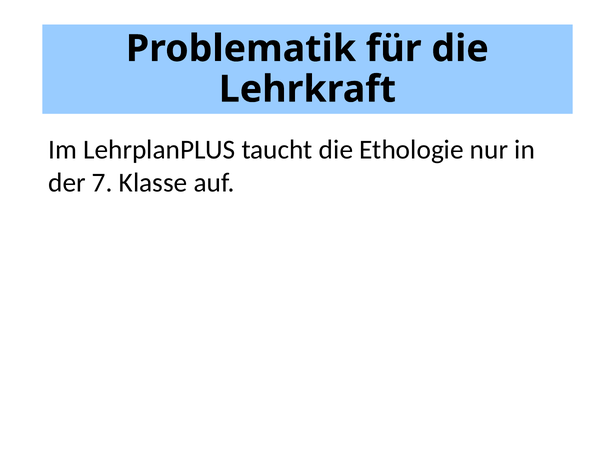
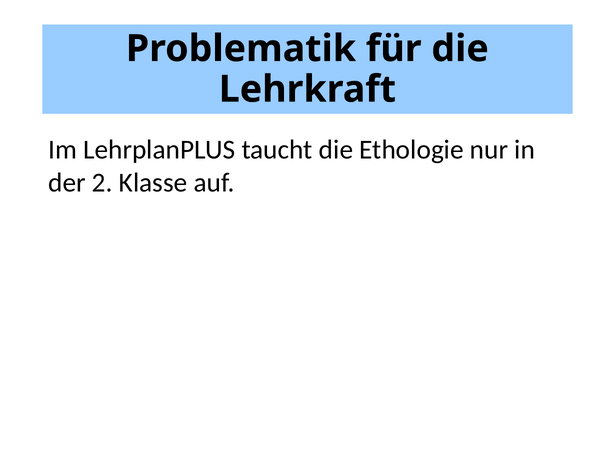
7: 7 -> 2
